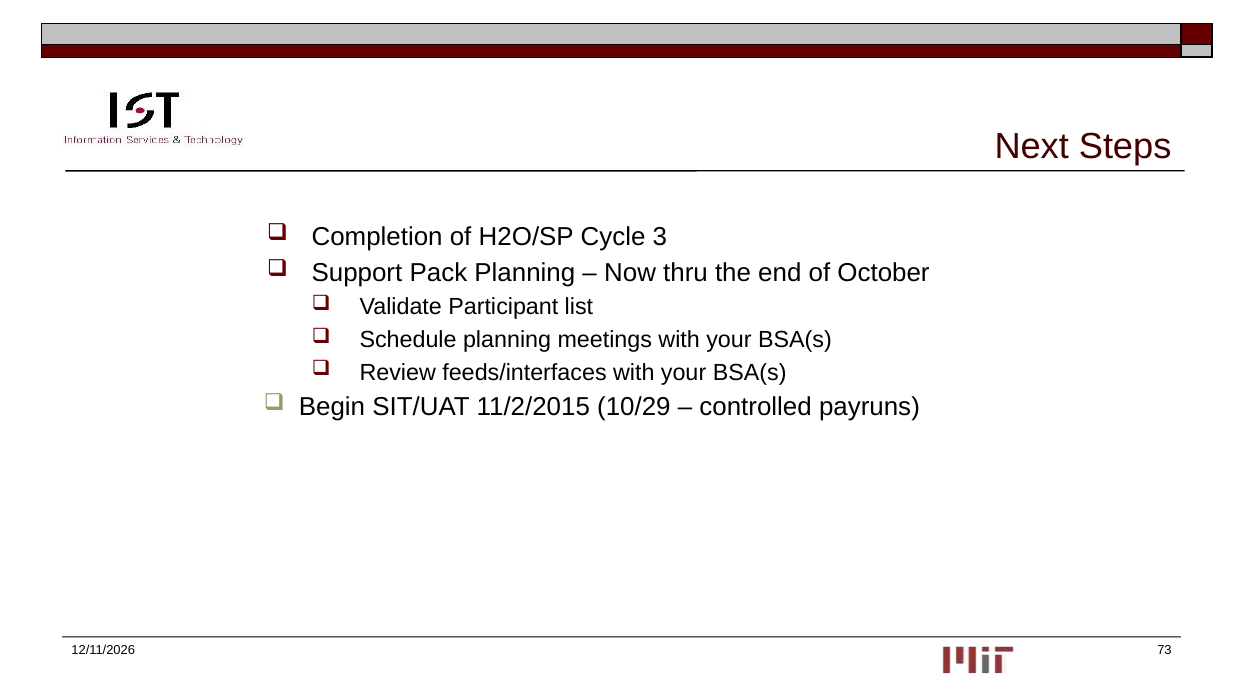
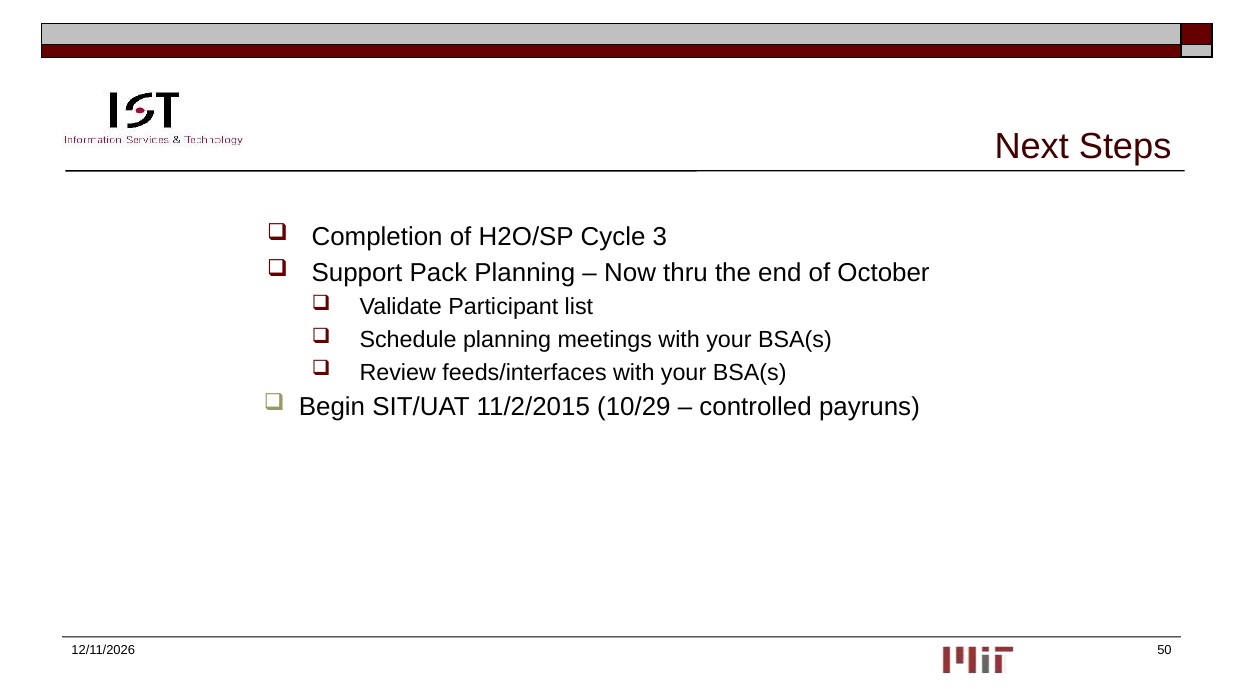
73: 73 -> 50
